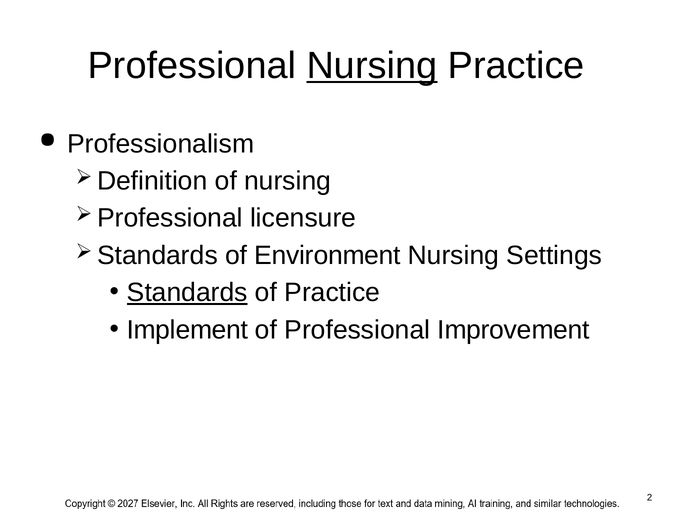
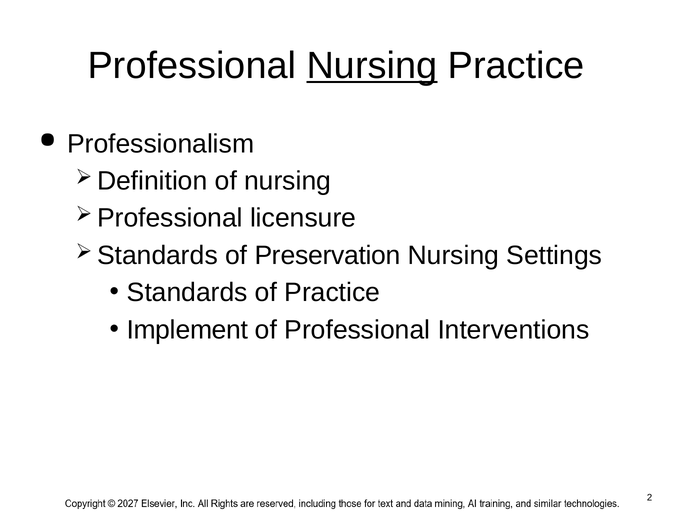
Environment: Environment -> Preservation
Standards underline: present -> none
Improvement: Improvement -> Interventions
